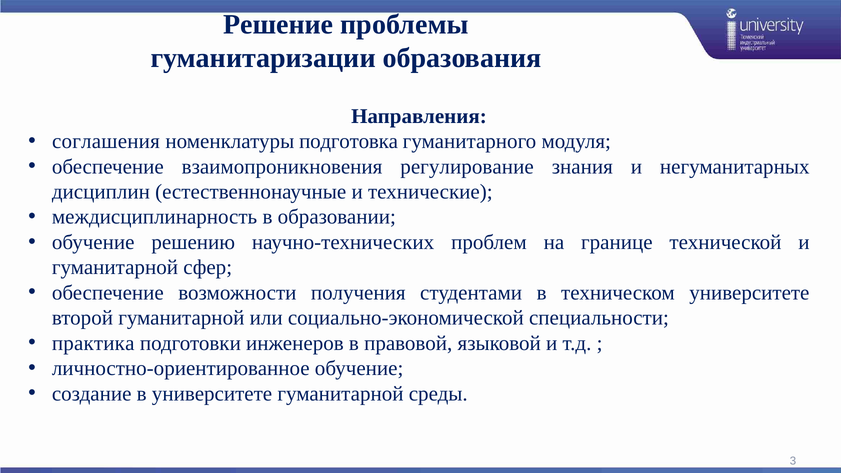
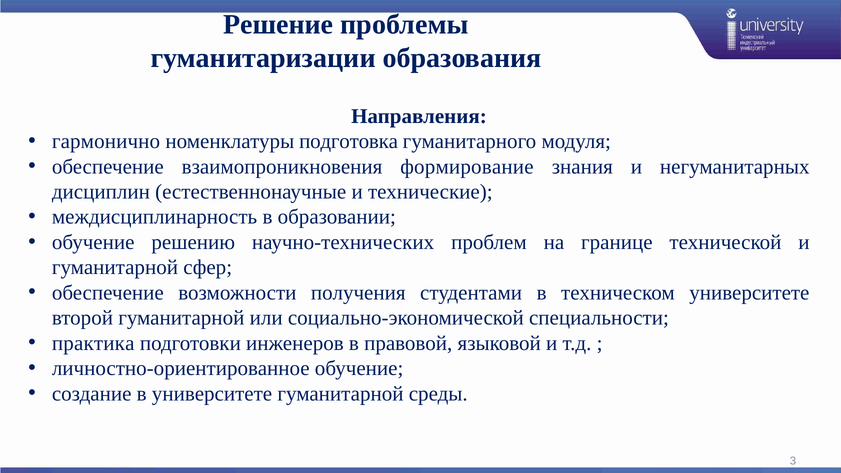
соглашения: соглашения -> гармонично
регулирование: регулирование -> формирование
